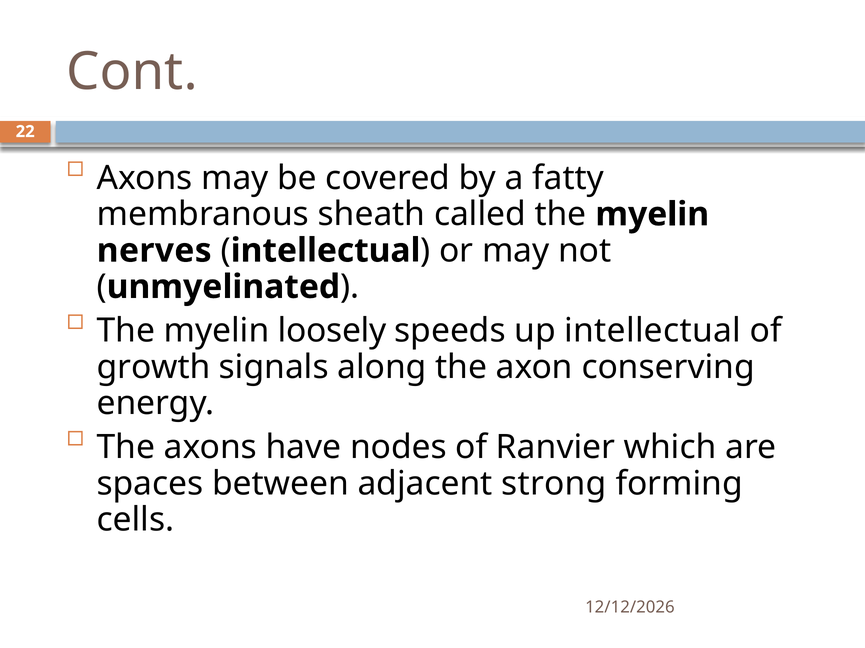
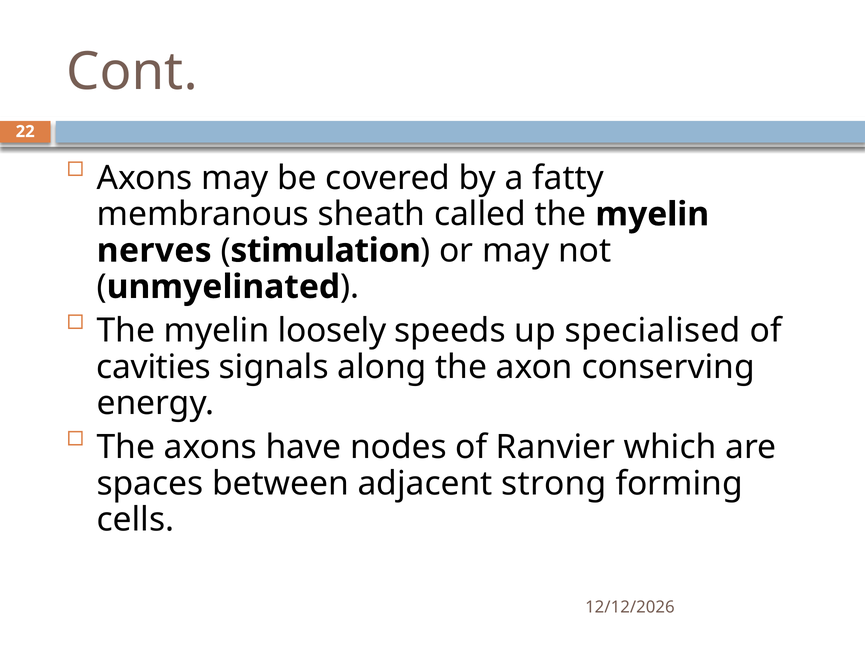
intellectual at (326, 251): intellectual -> stimulation
up intellectual: intellectual -> specialised
growth: growth -> cavities
